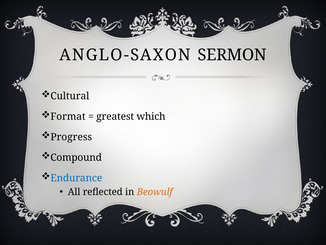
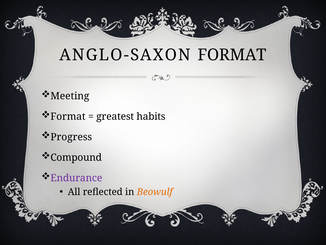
ANGLO-SAXON SERMON: SERMON -> FORMAT
Cultural: Cultural -> Meeting
which: which -> habits
Endurance colour: blue -> purple
